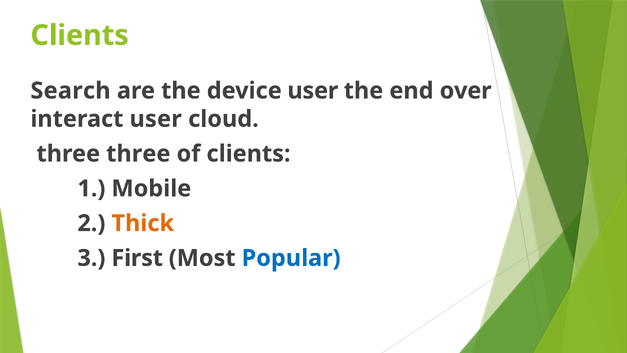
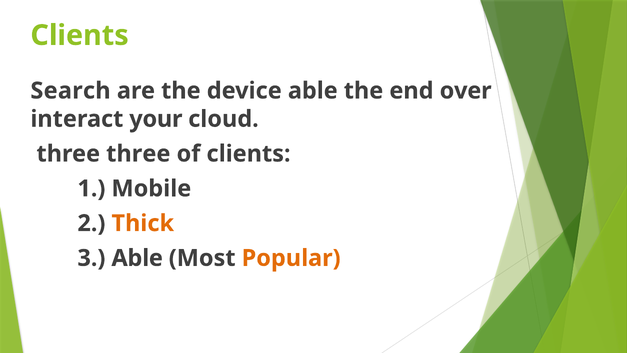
device user: user -> able
interact user: user -> your
3 First: First -> Able
Popular colour: blue -> orange
